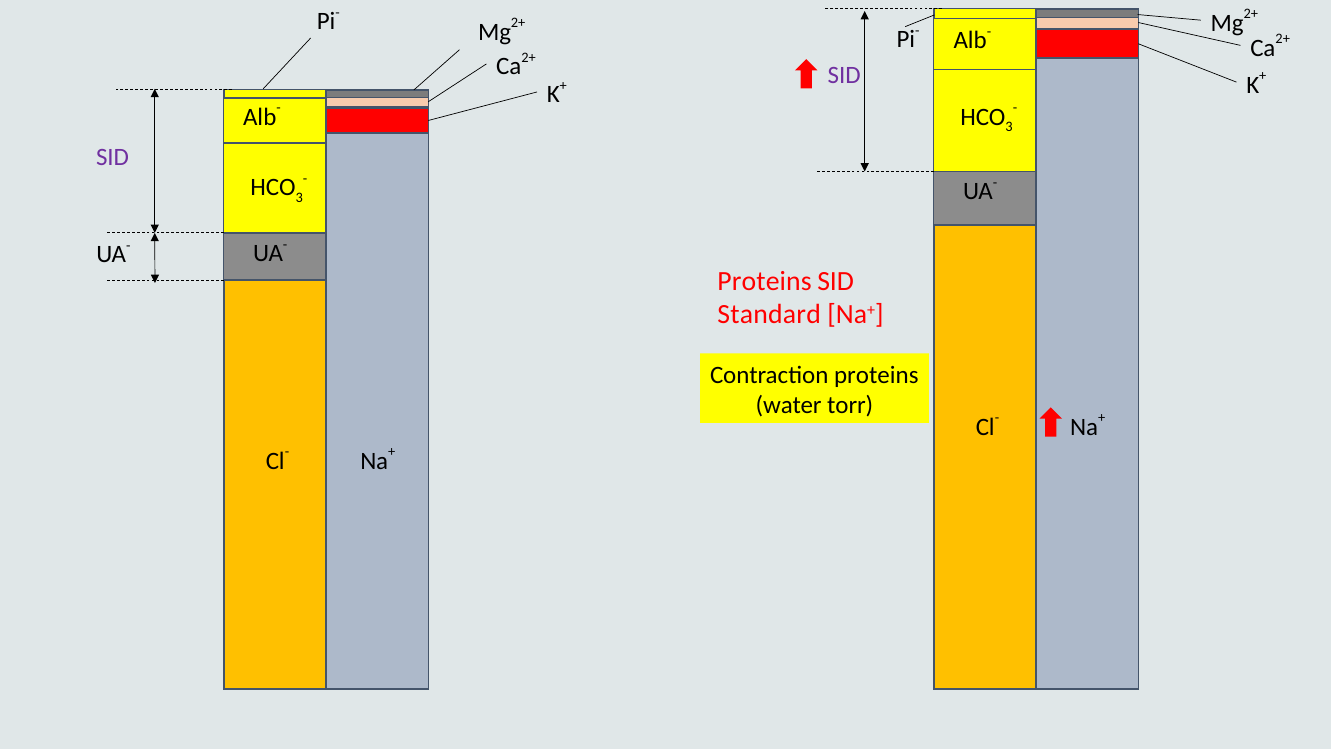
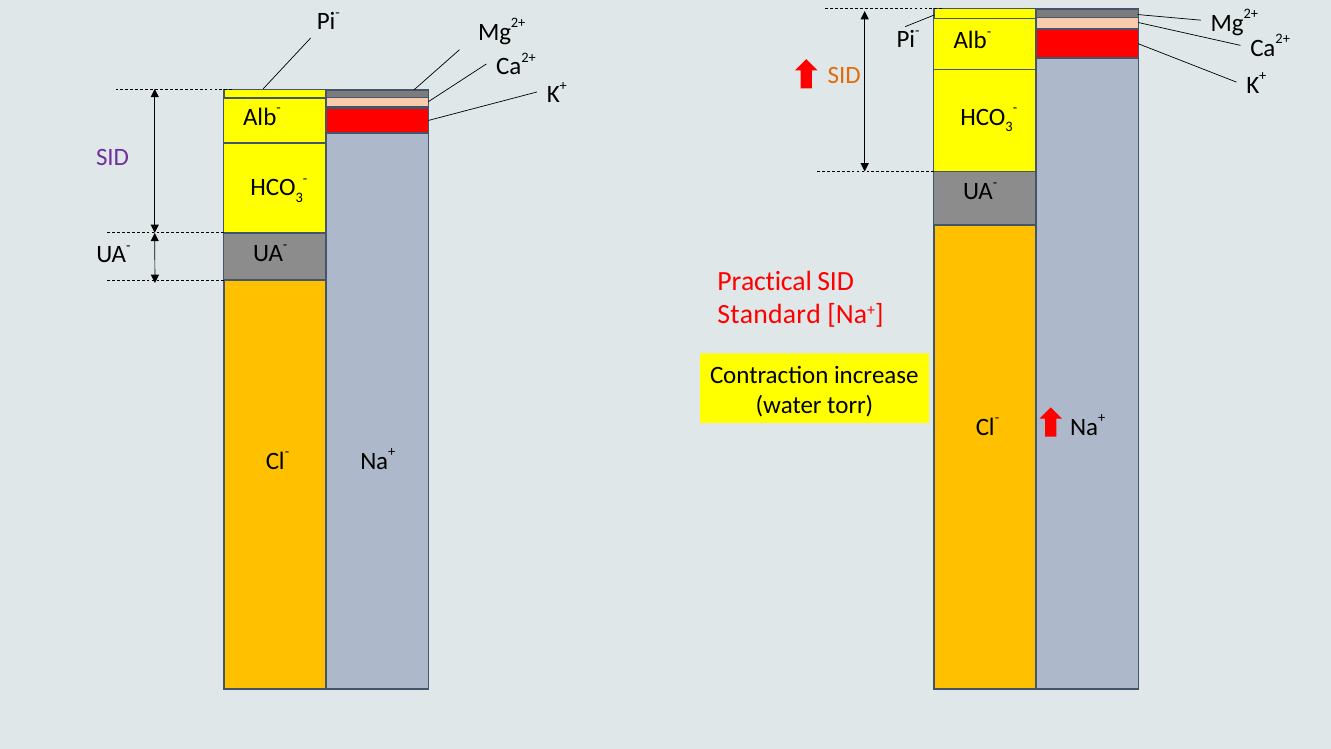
SID at (844, 75) colour: purple -> orange
Proteins at (765, 281): Proteins -> Practical
Contraction proteins: proteins -> increase
